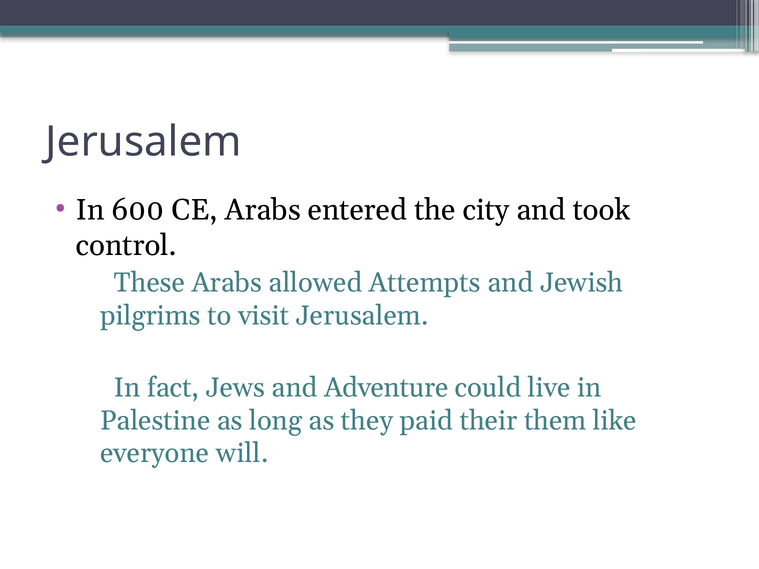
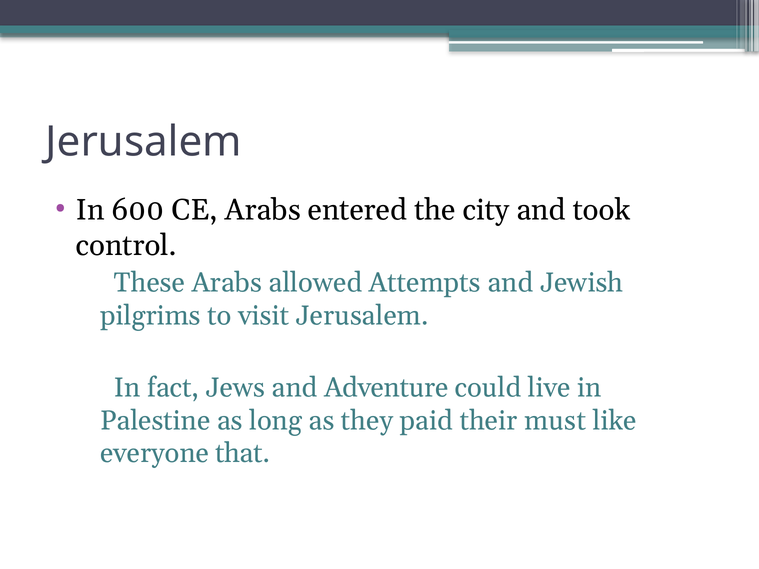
them: them -> must
will: will -> that
